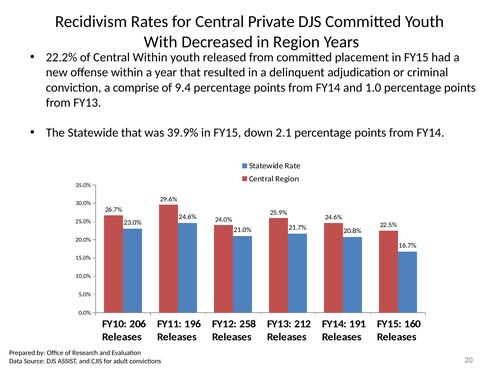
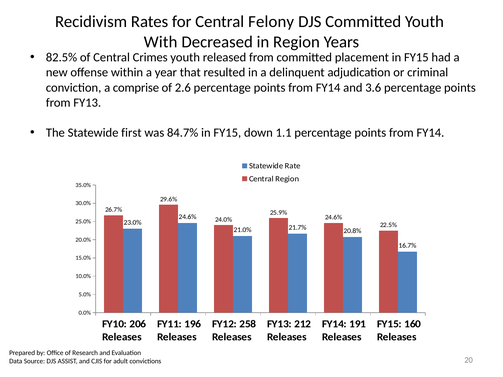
Private: Private -> Felony
22.2%: 22.2% -> 82.5%
Central Within: Within -> Crimes
9.4: 9.4 -> 2.6
1.0: 1.0 -> 3.6
Statewide that: that -> first
39.9%: 39.9% -> 84.7%
2.1: 2.1 -> 1.1
